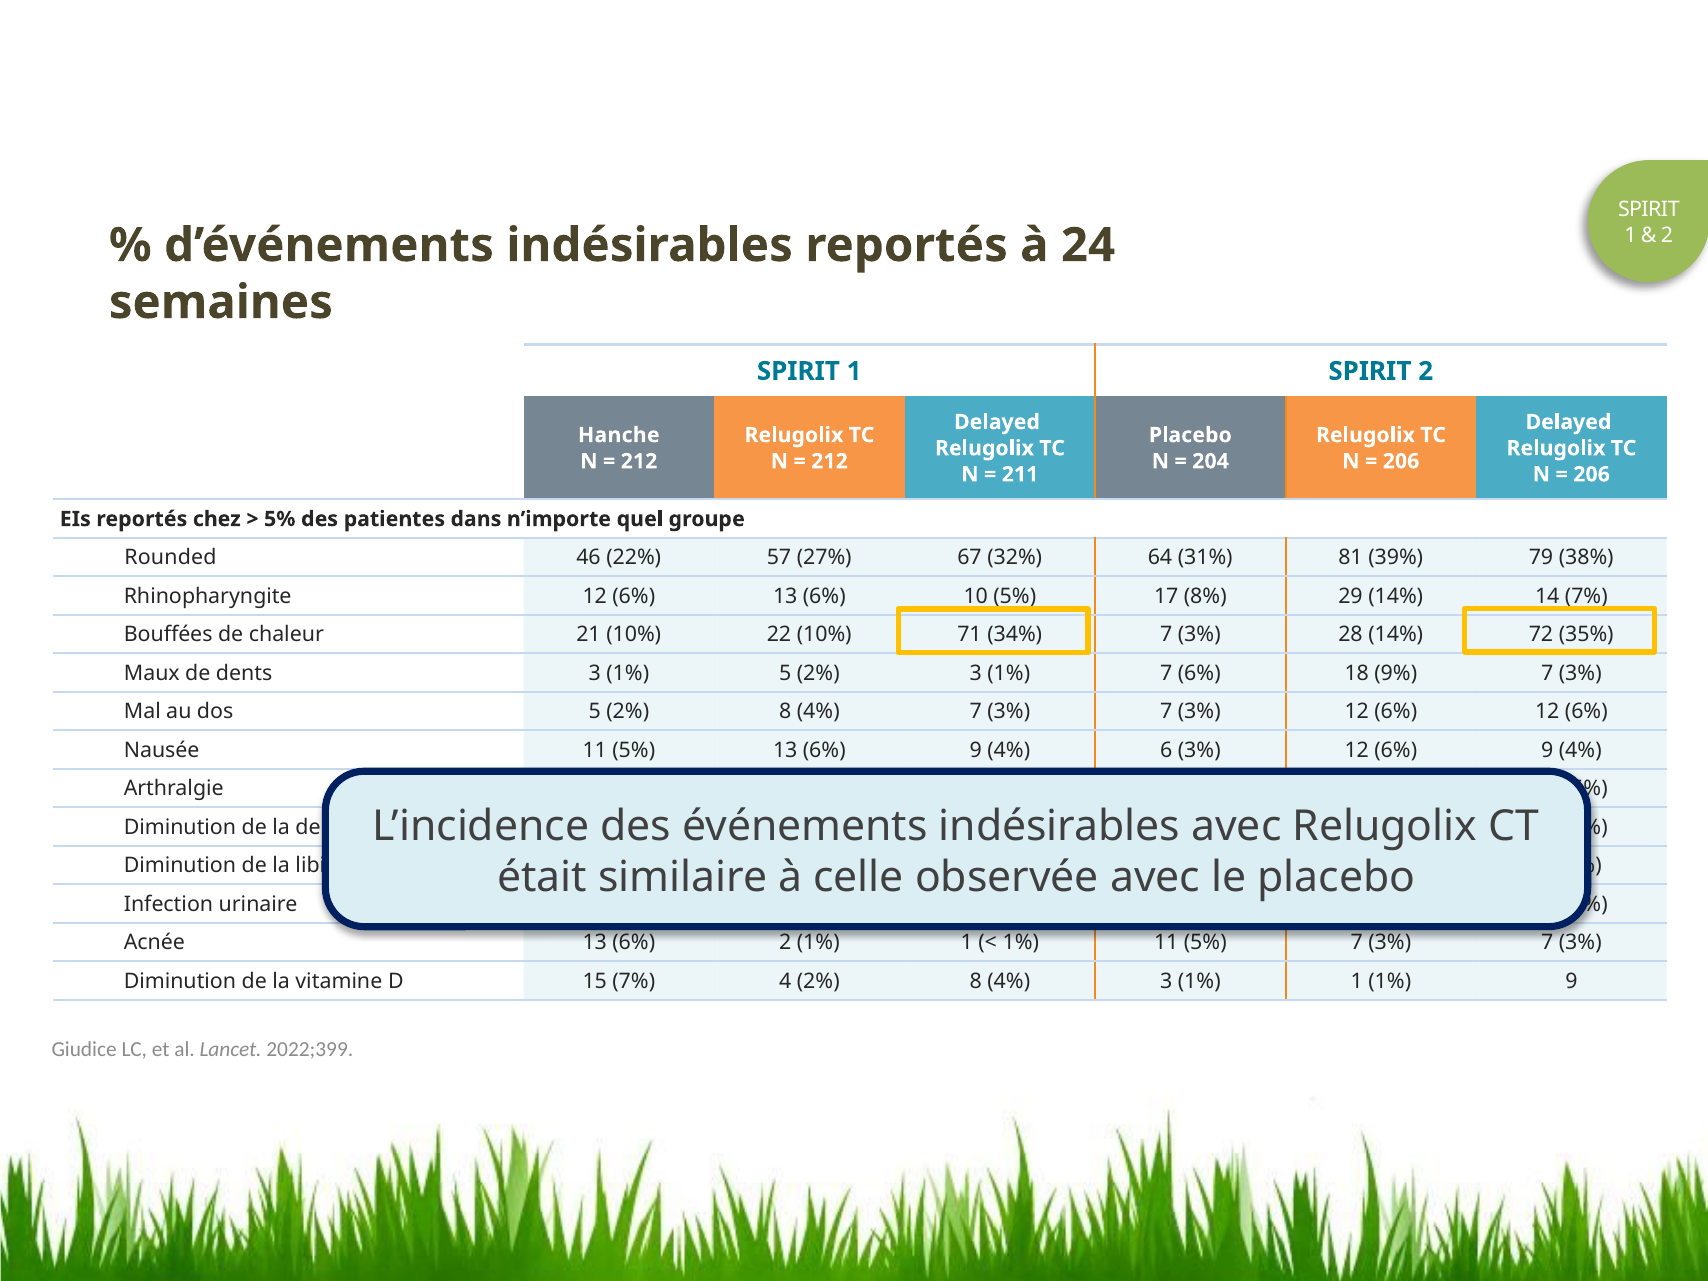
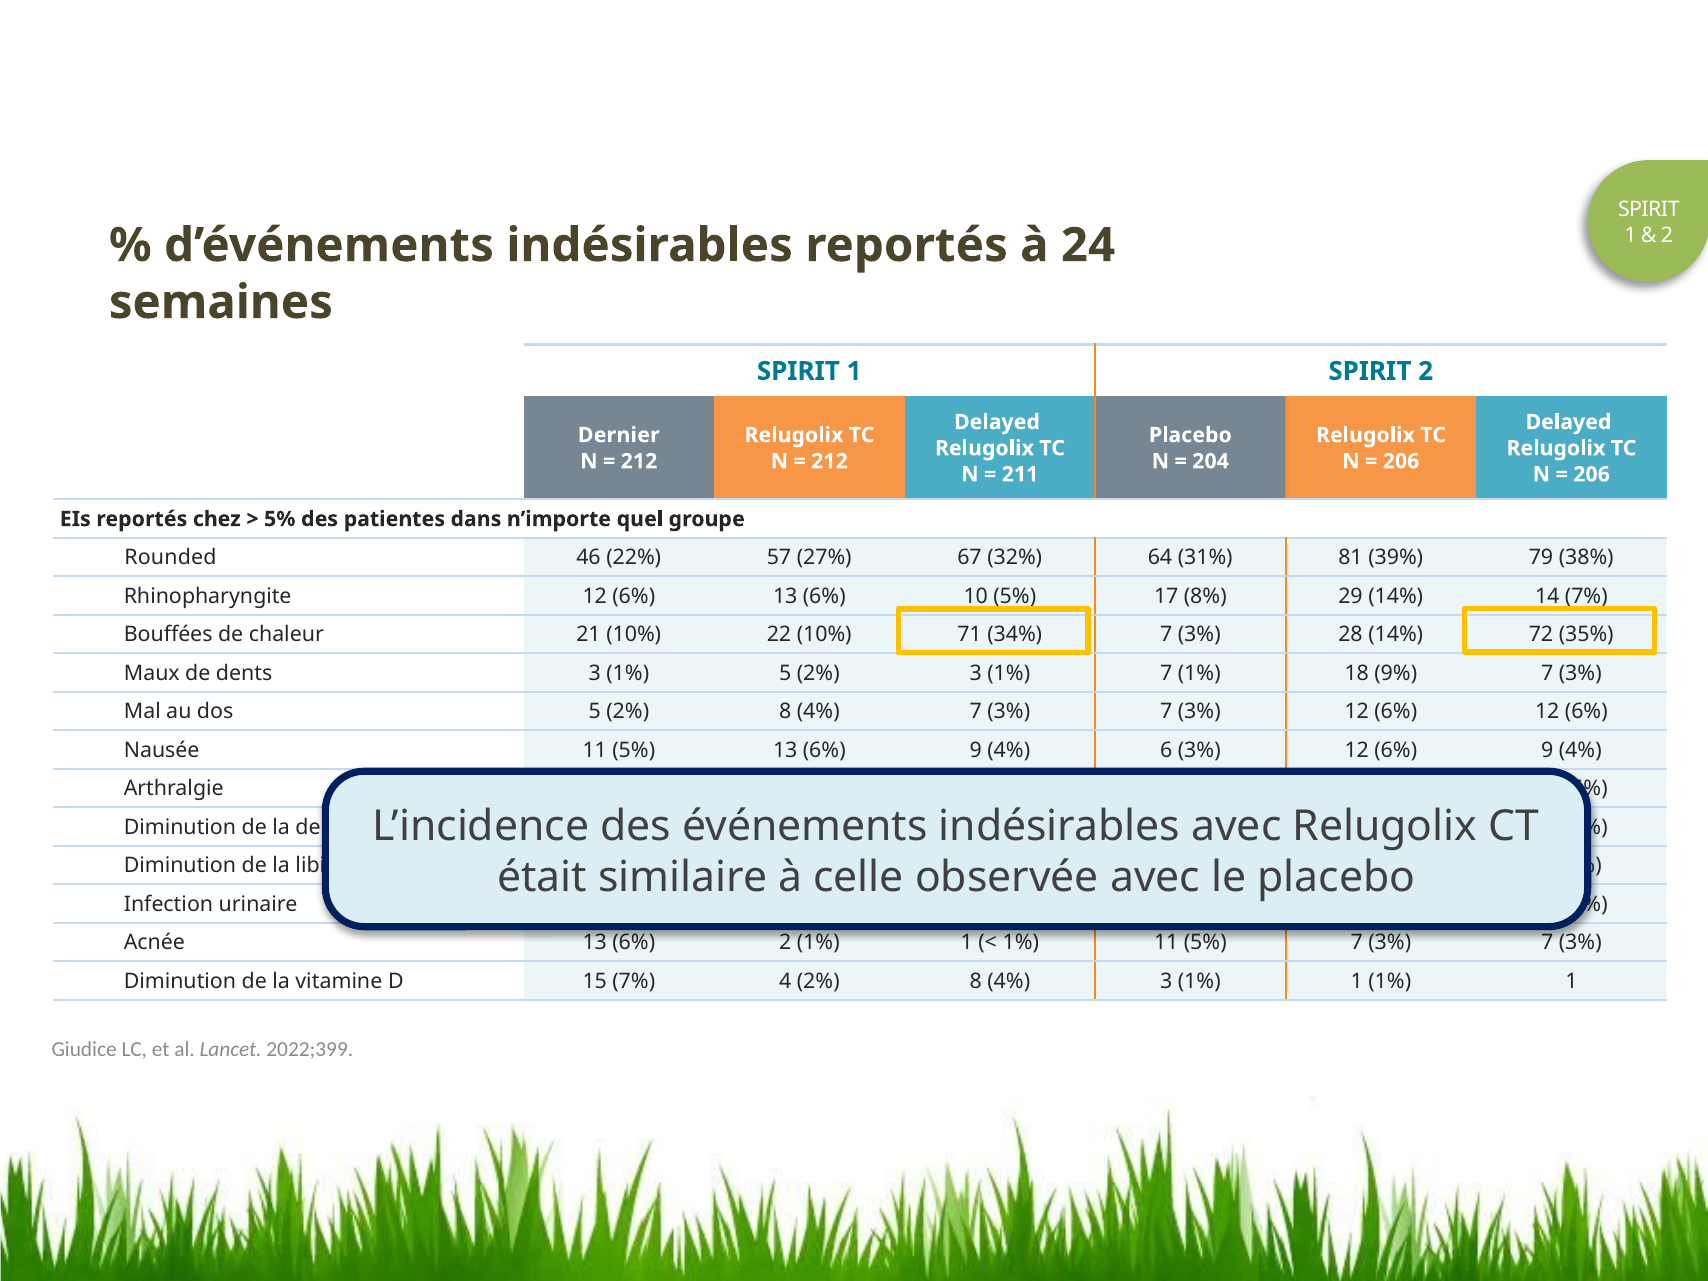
Hanche: Hanche -> Dernier
7 6%: 6% -> 1%
1 1% 9: 9 -> 1
